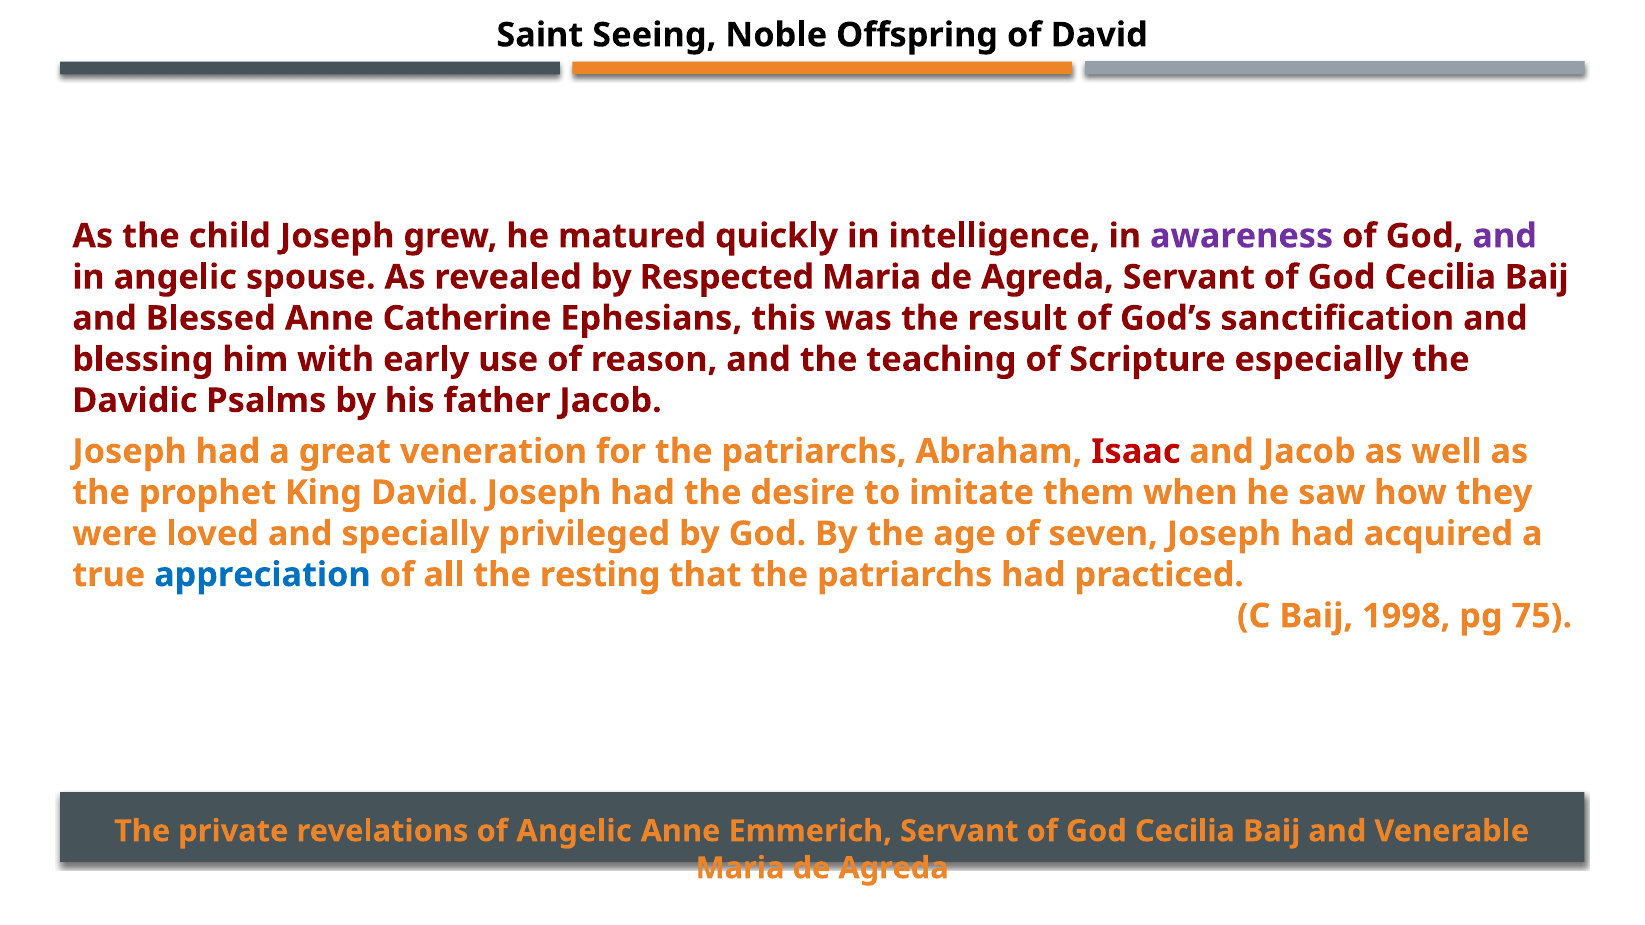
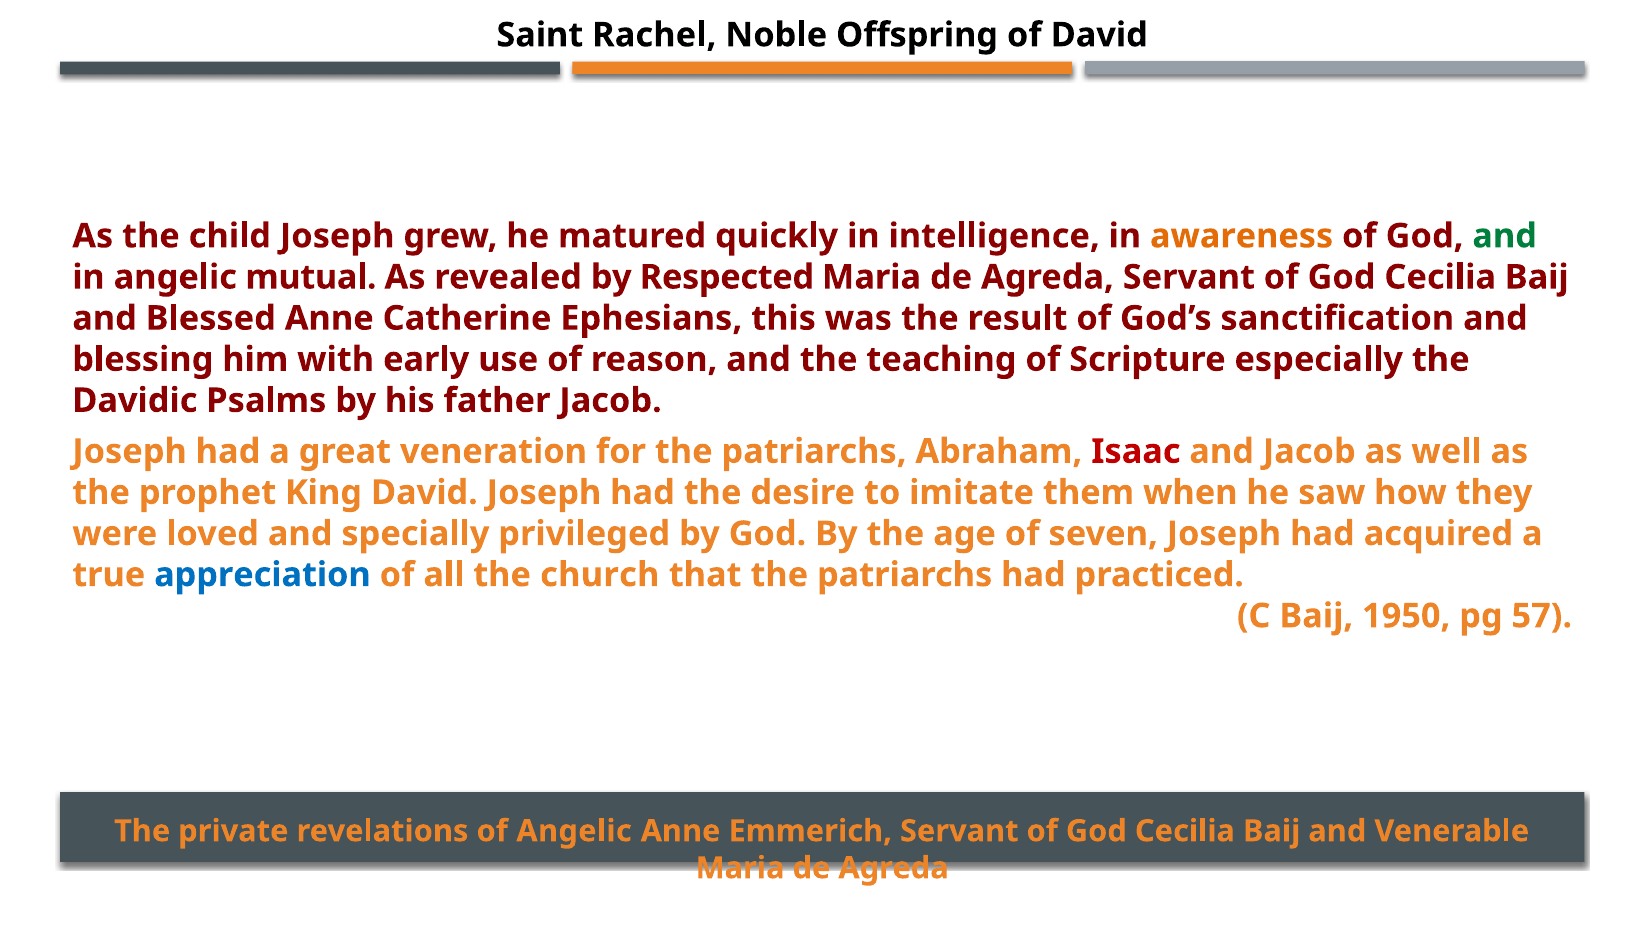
Seeing: Seeing -> Rachel
awareness colour: purple -> orange
and at (1505, 236) colour: purple -> green
spouse: spouse -> mutual
resting: resting -> church
1998: 1998 -> 1950
75: 75 -> 57
